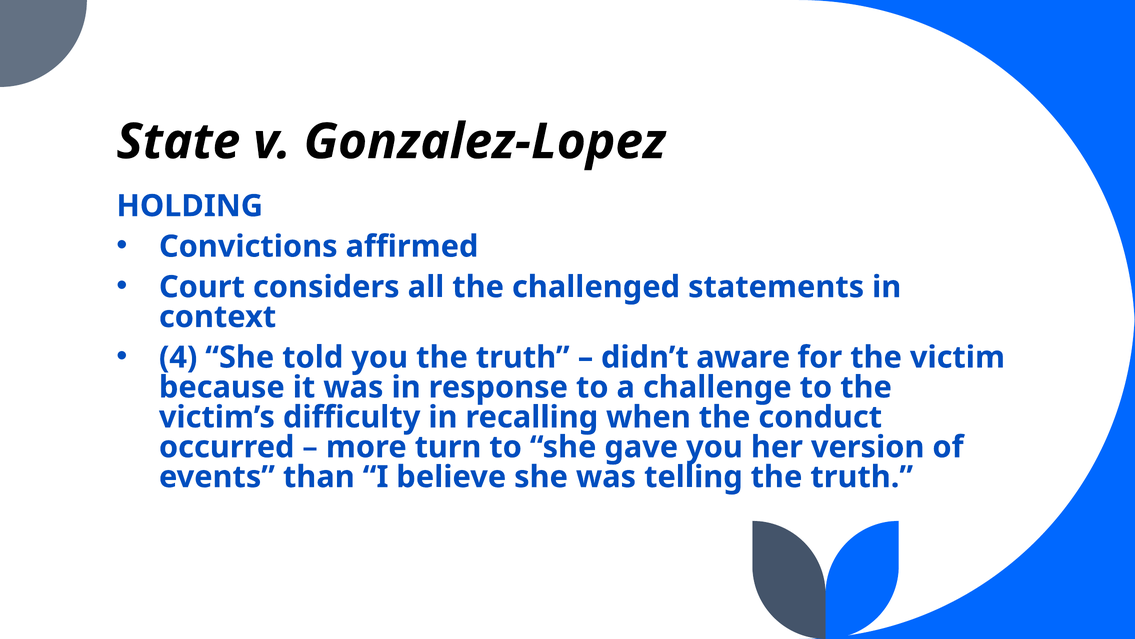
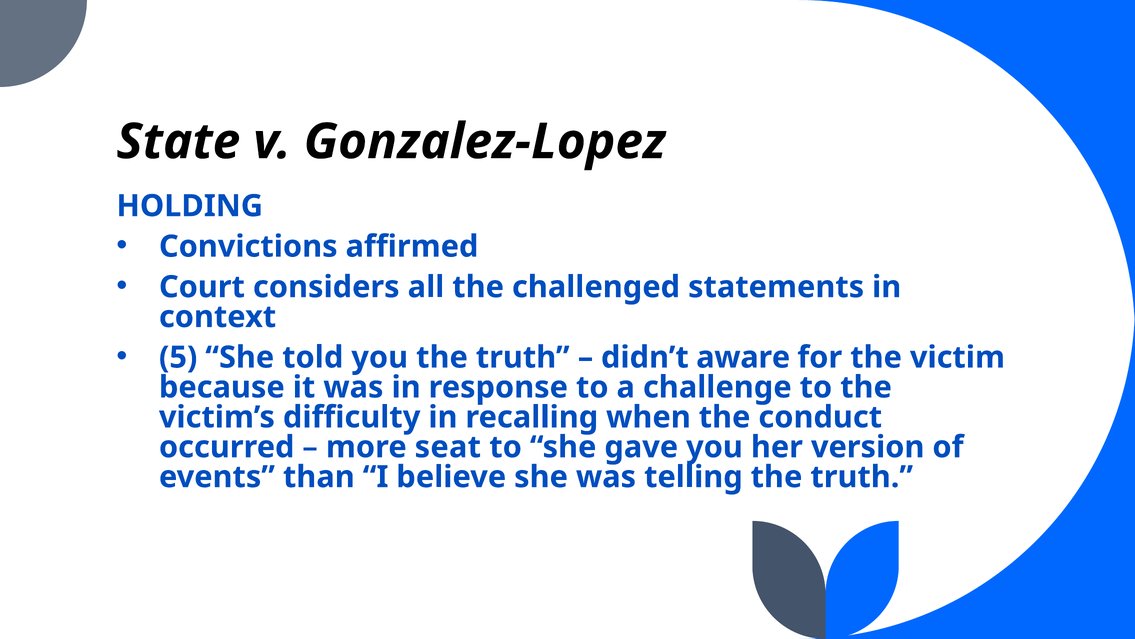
4: 4 -> 5
turn: turn -> seat
